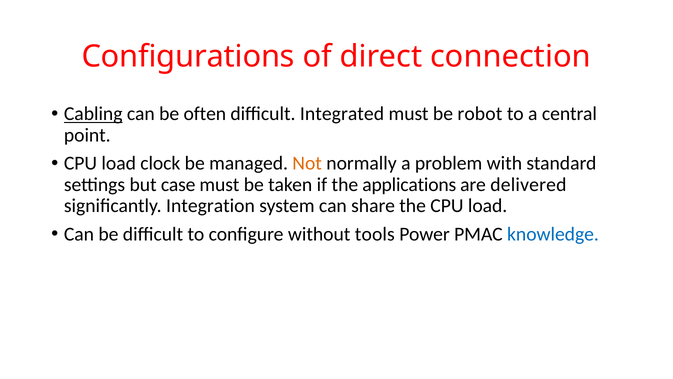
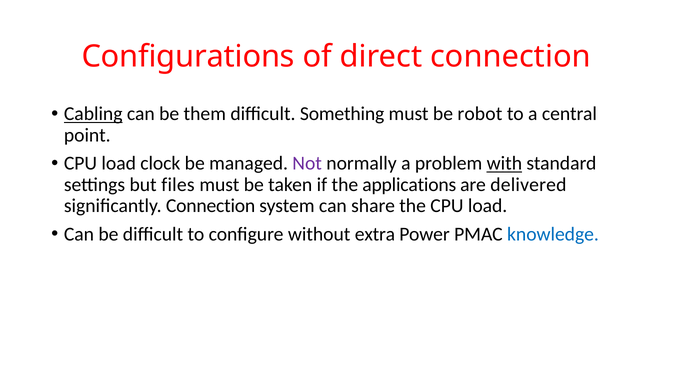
often: often -> them
Integrated: Integrated -> Something
Not colour: orange -> purple
with underline: none -> present
case: case -> files
significantly Integration: Integration -> Connection
tools: tools -> extra
